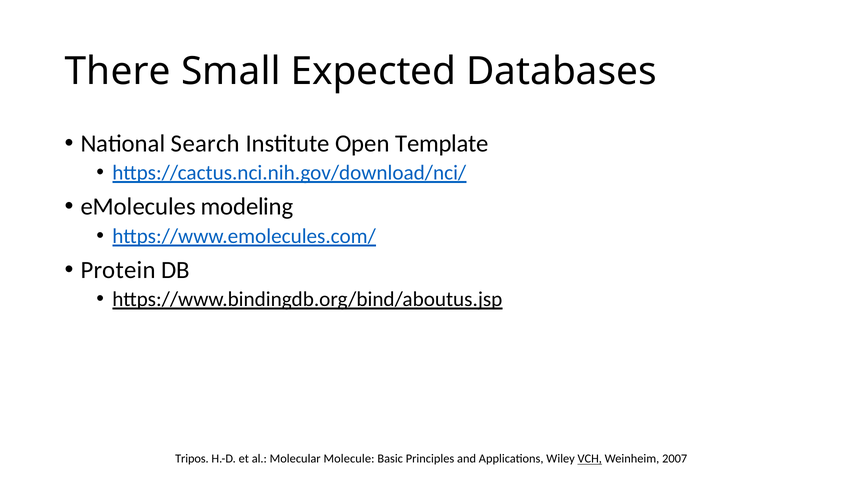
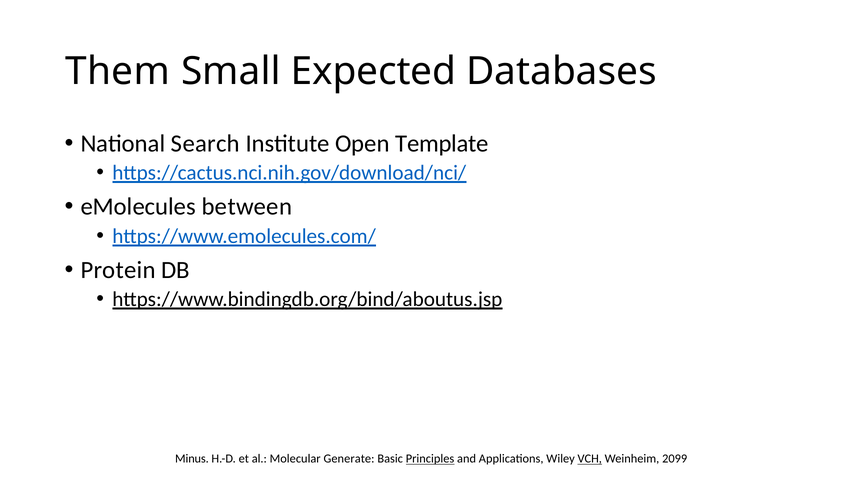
There: There -> Them
modeling: modeling -> between
Tripos: Tripos -> Minus
Molecule: Molecule -> Generate
Principles underline: none -> present
2007: 2007 -> 2099
